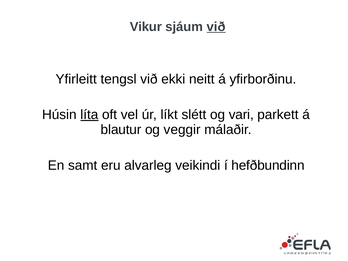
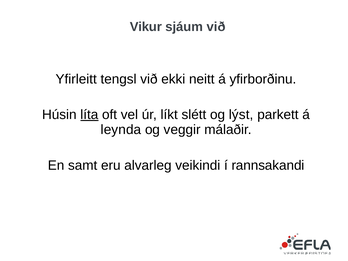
við at (216, 27) underline: present -> none
vari: vari -> lýst
blautur: blautur -> leynda
hefðbundinn: hefðbundinn -> rannsakandi
